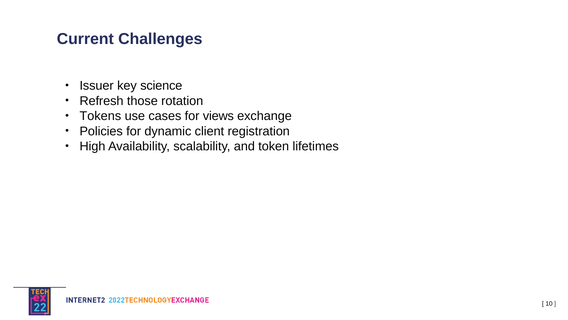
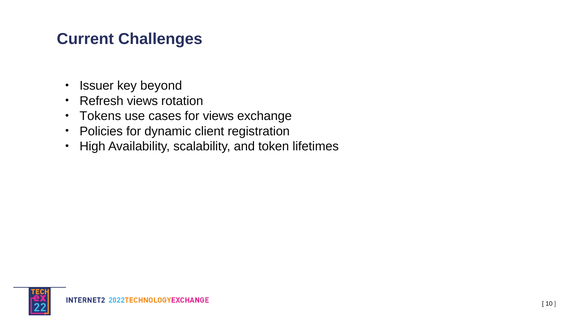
science: science -> beyond
Refresh those: those -> views
